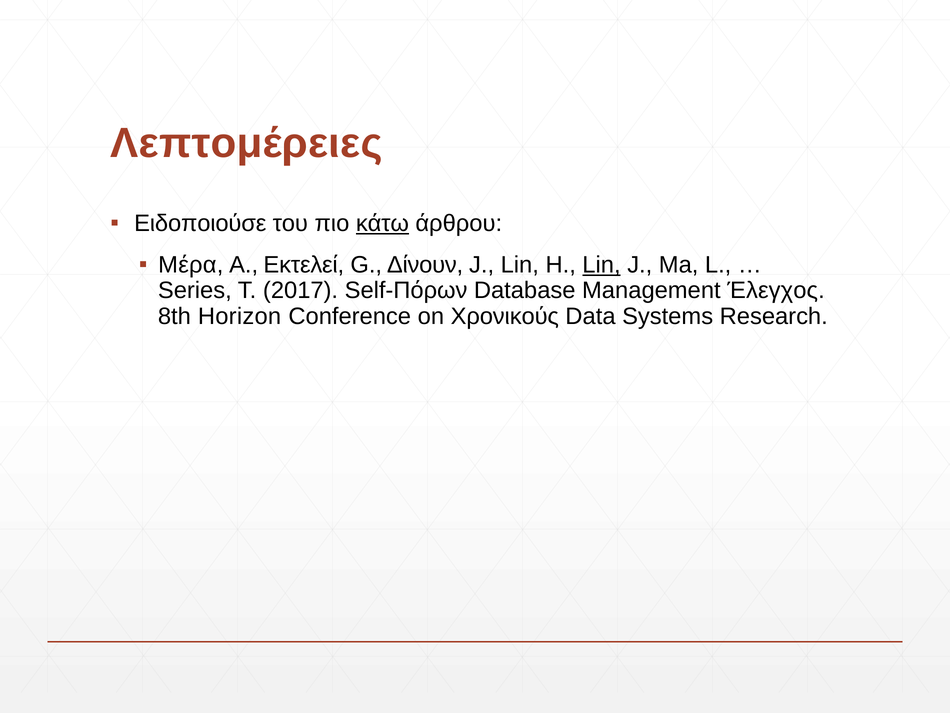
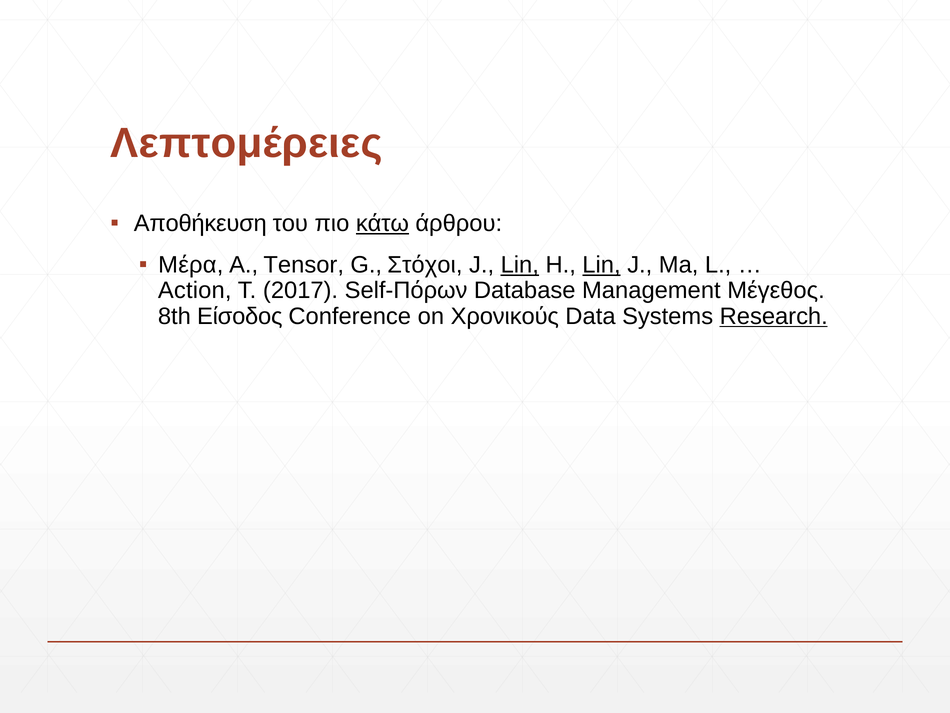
Ειδοποιούσε: Ειδοποιούσε -> Αποθήκευση
Εκτελεί: Εκτελεί -> Tensor
Δίνουν: Δίνουν -> Στόχοι
Lin at (520, 265) underline: none -> present
Series: Series -> Action
Έλεγχος: Έλεγχος -> Μέγεθος
Horizon: Horizon -> Είσοδος
Research underline: none -> present
